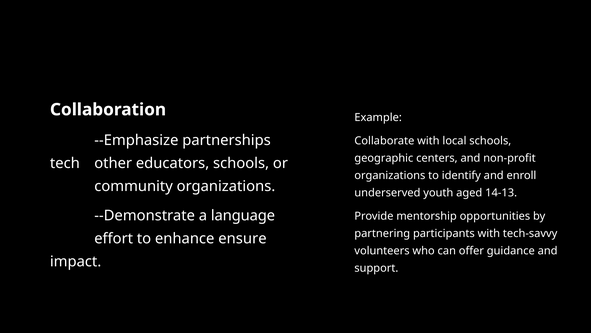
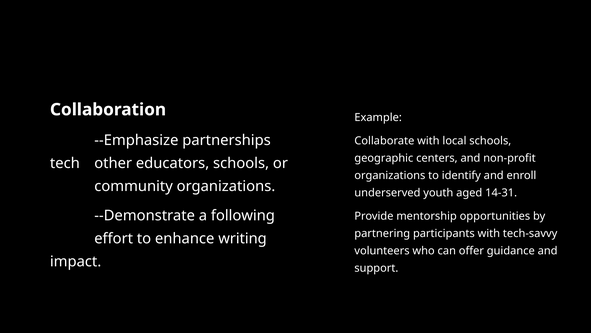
14-13: 14-13 -> 14-31
language: language -> following
ensure: ensure -> writing
